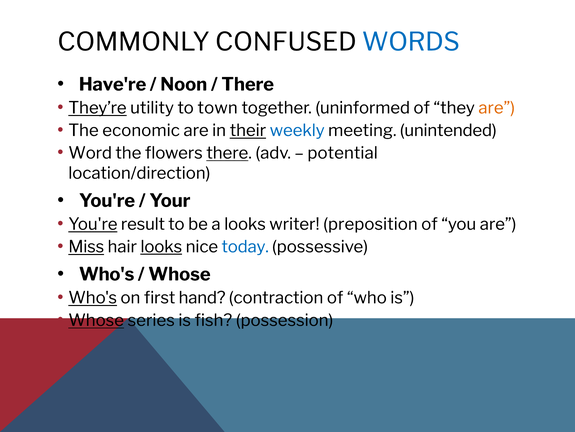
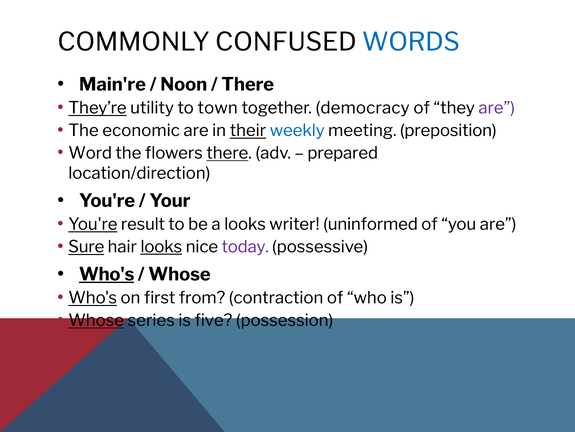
Have're: Have're -> Main're
uninformed: uninformed -> democracy
are at (497, 108) colour: orange -> purple
unintended: unintended -> preposition
potential: potential -> prepared
preposition: preposition -> uninformed
Miss: Miss -> Sure
today colour: blue -> purple
Who's at (107, 274) underline: none -> present
hand: hand -> from
fish: fish -> five
